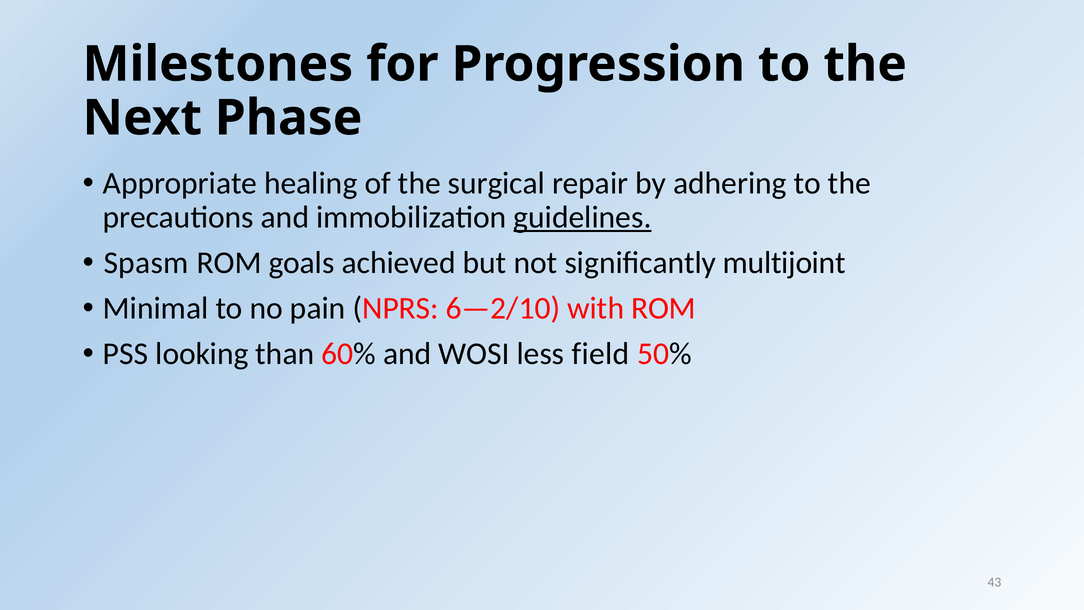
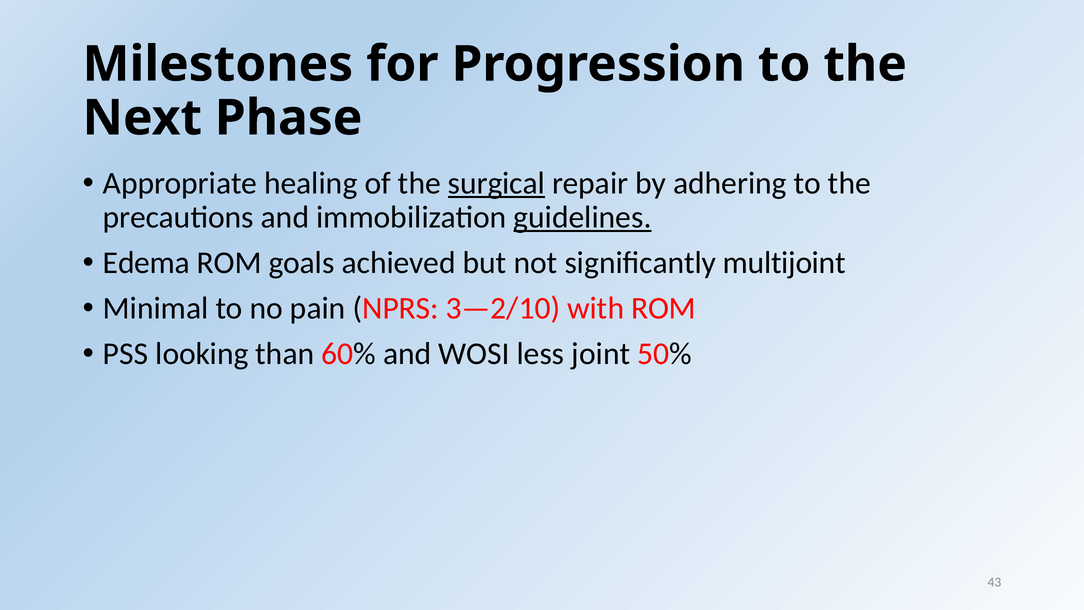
surgical underline: none -> present
Spasm: Spasm -> Edema
6—2/10: 6—2/10 -> 3—2/10
field: field -> joint
